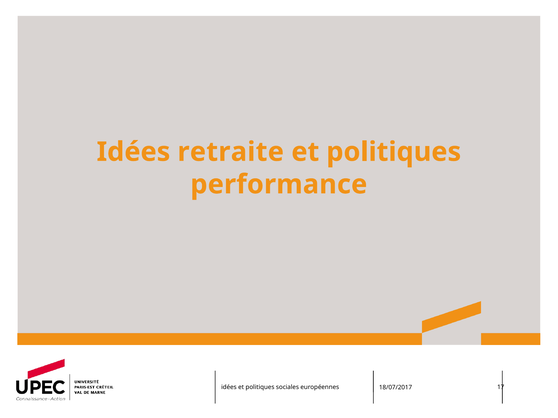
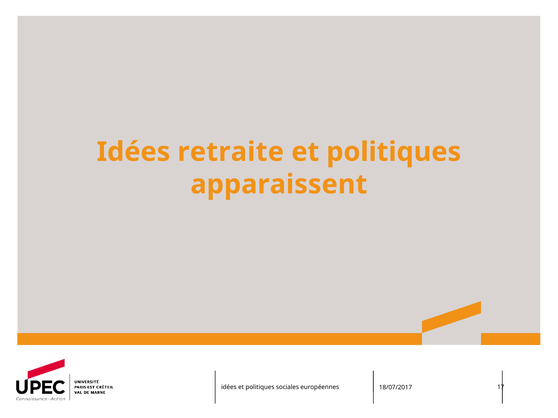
performance: performance -> apparaissent
